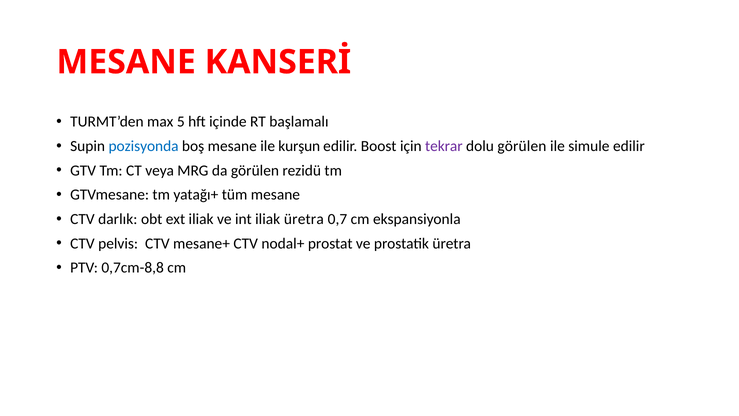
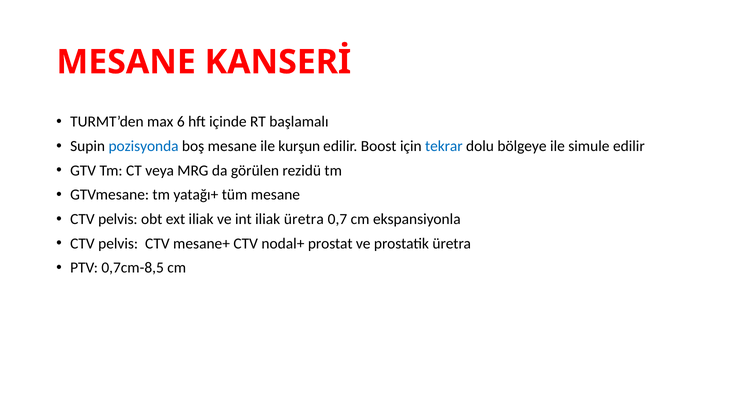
5: 5 -> 6
tekrar colour: purple -> blue
dolu görülen: görülen -> bölgeye
darlık at (118, 219): darlık -> pelvis
0,7cm-8,8: 0,7cm-8,8 -> 0,7cm-8,5
